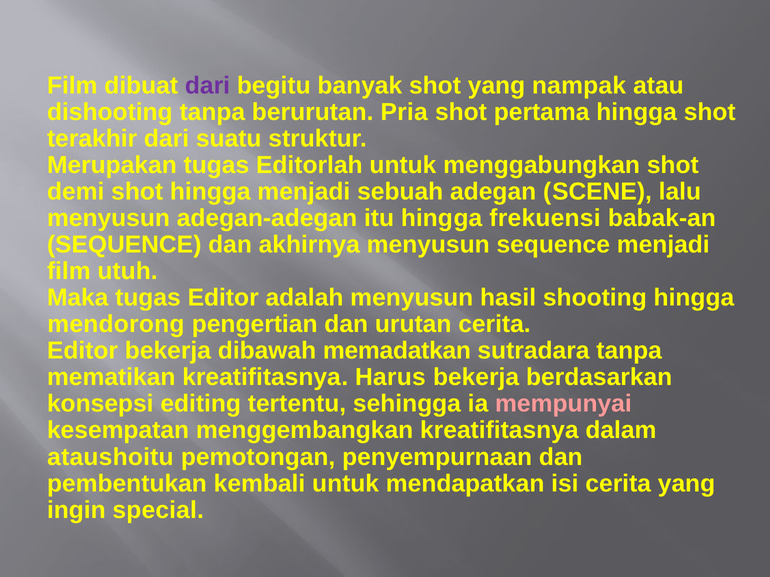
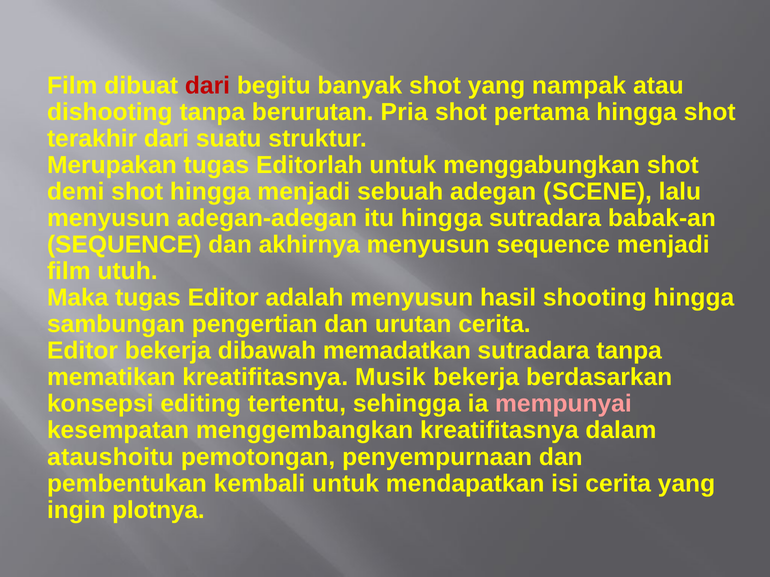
dari at (207, 86) colour: purple -> red
hingga frekuensi: frekuensi -> sutradara
mendorong: mendorong -> sambungan
Harus: Harus -> Musik
special: special -> plotnya
